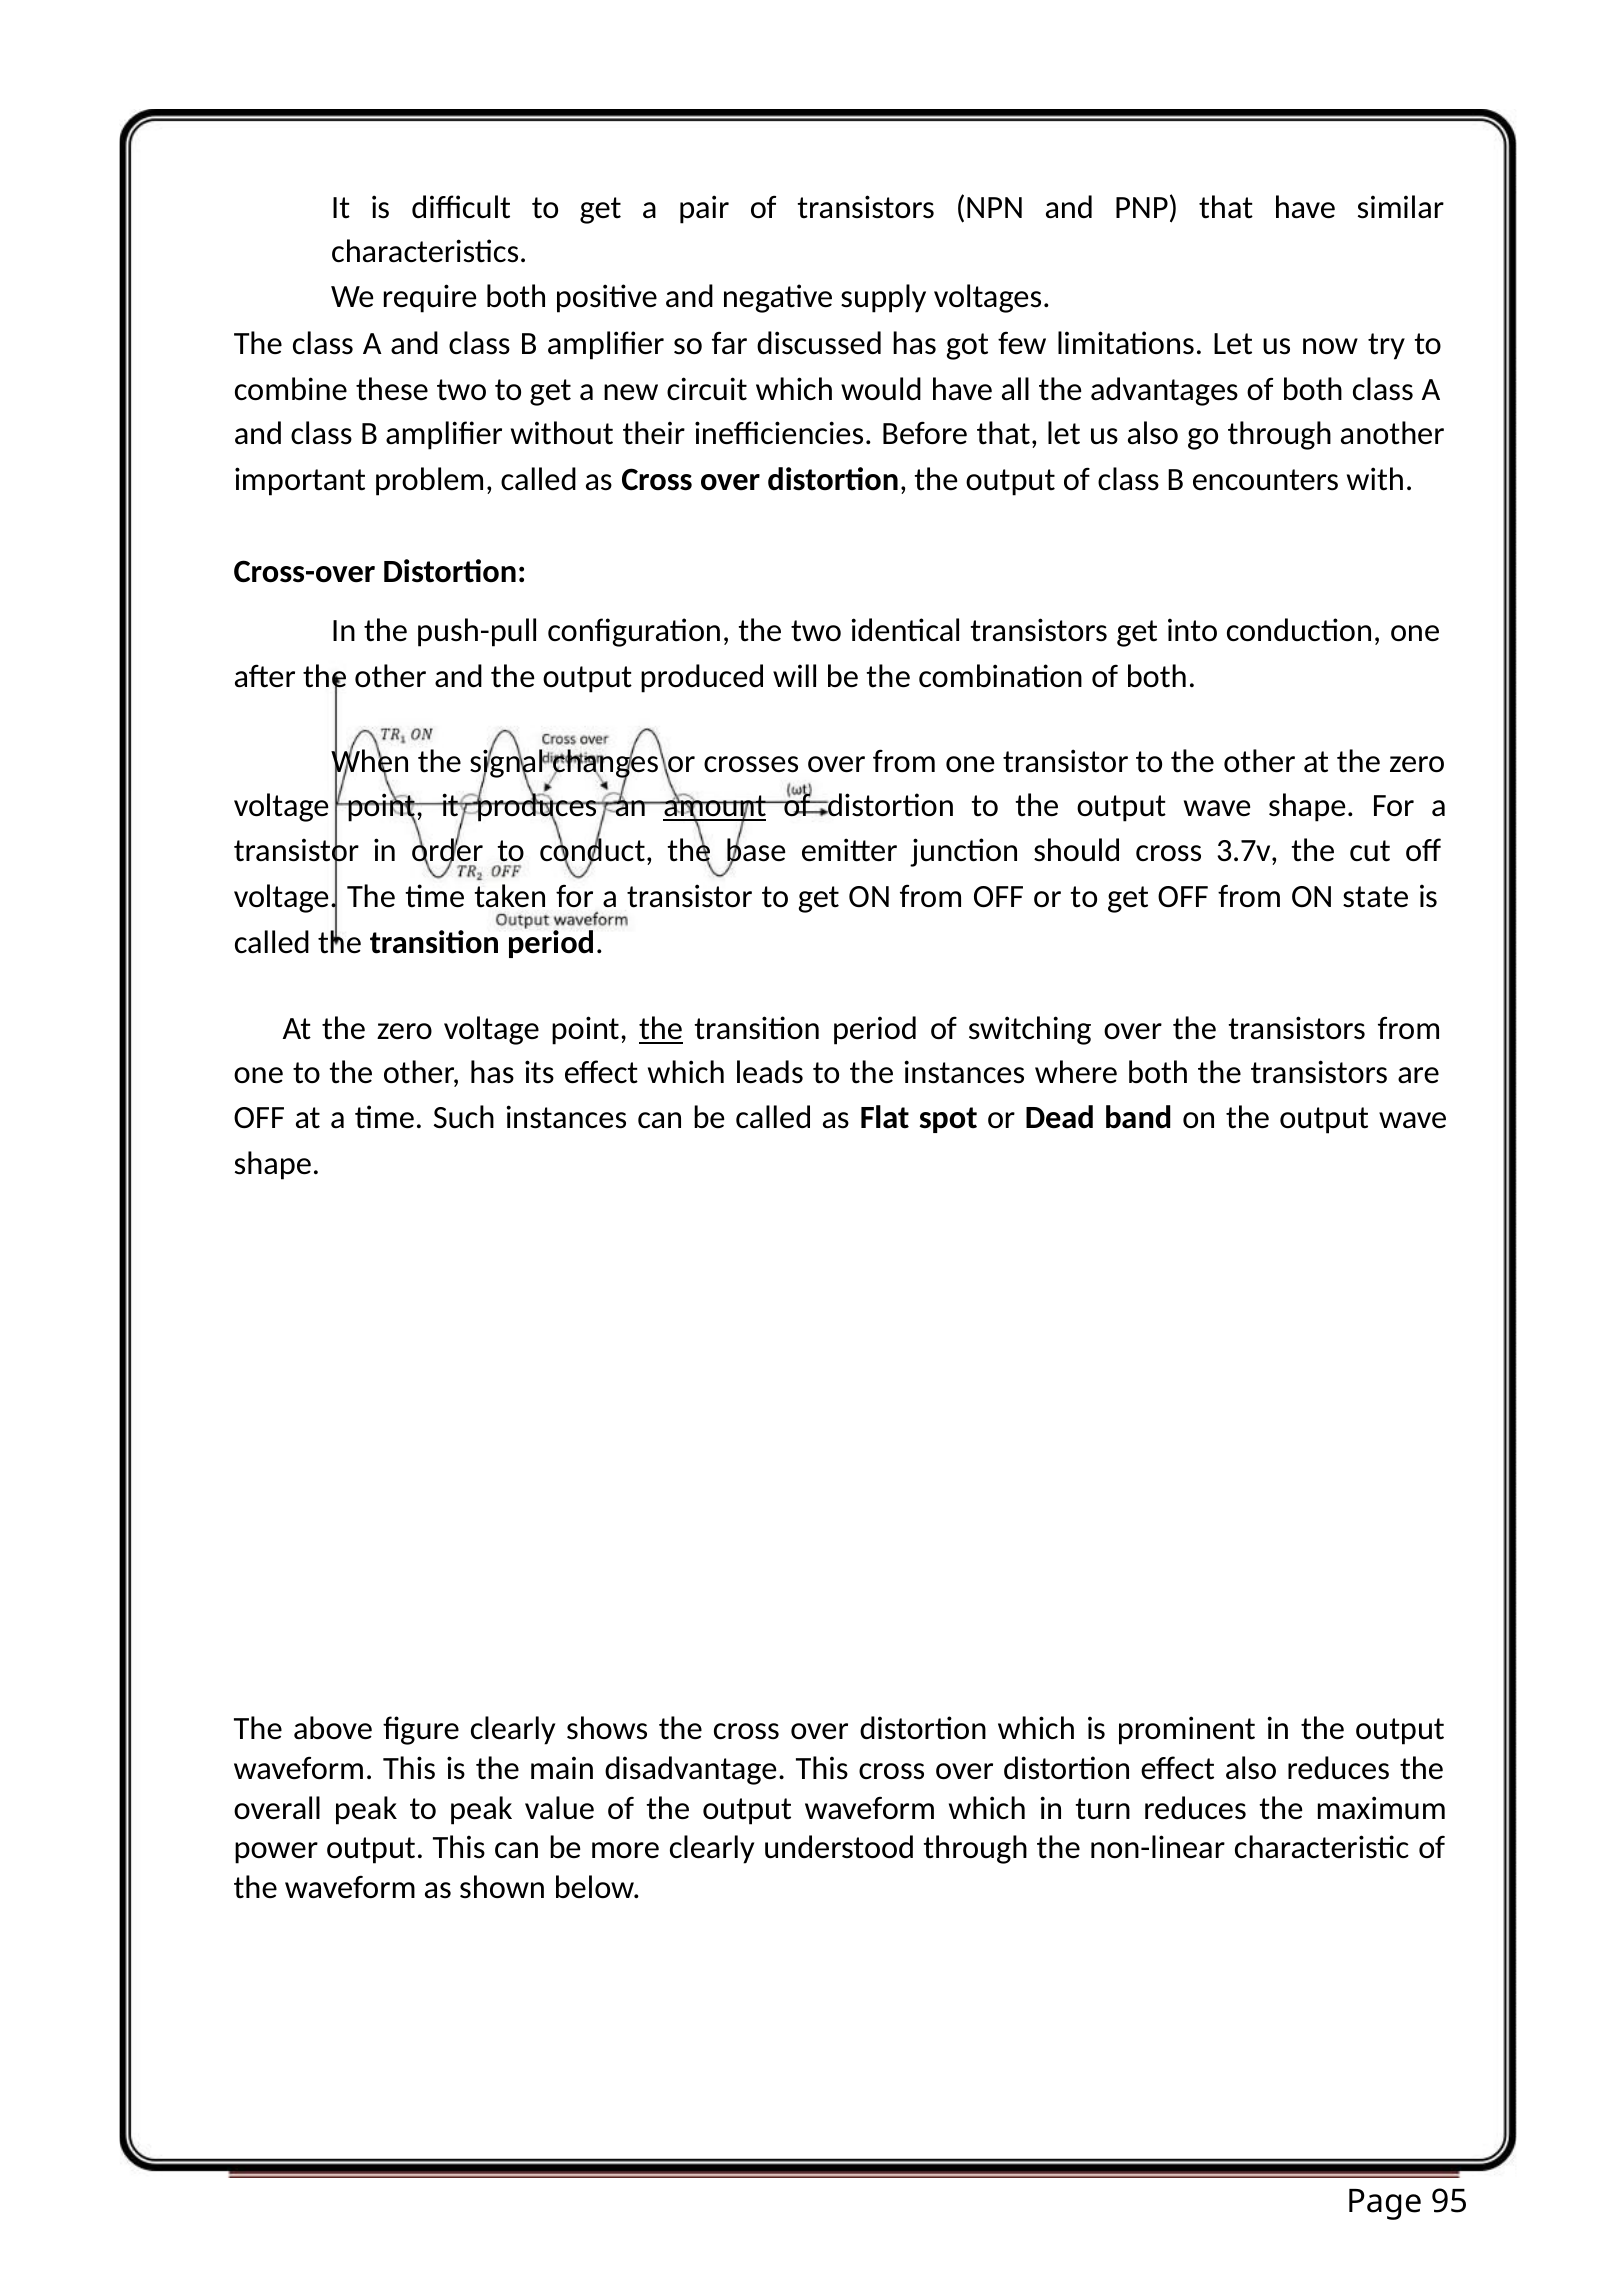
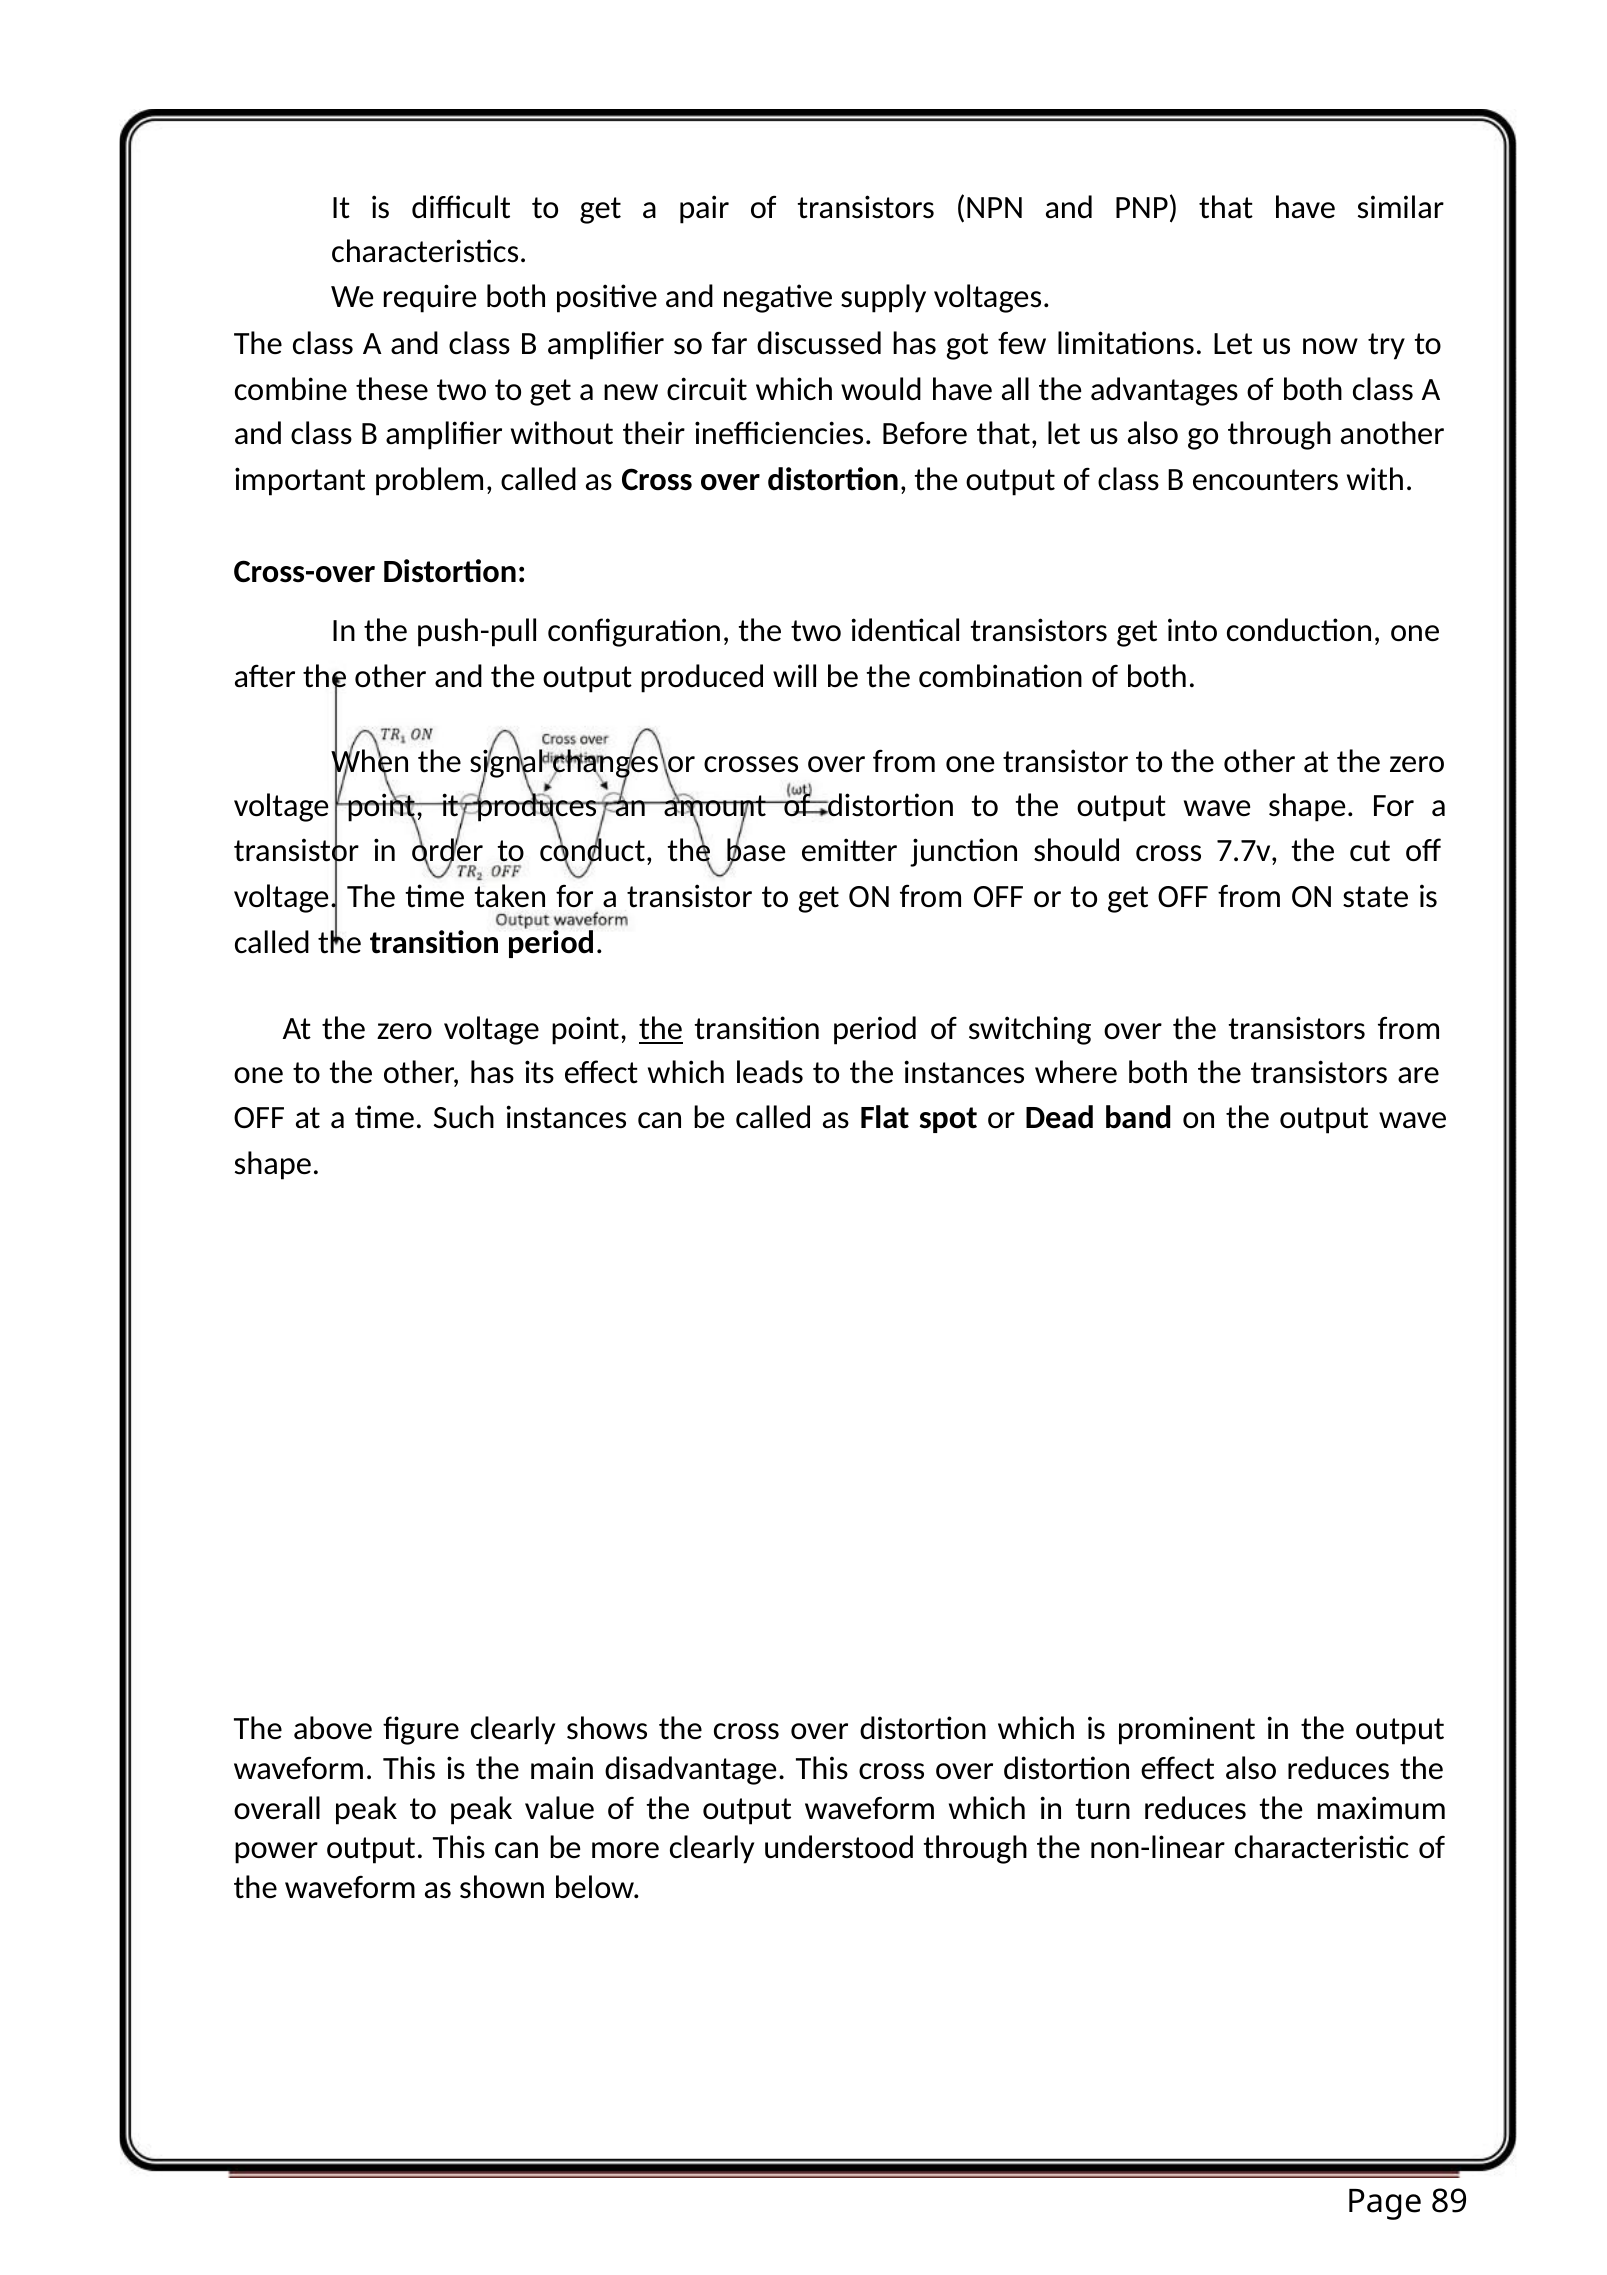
amount underline: present -> none
3.7v: 3.7v -> 7.7v
95: 95 -> 89
